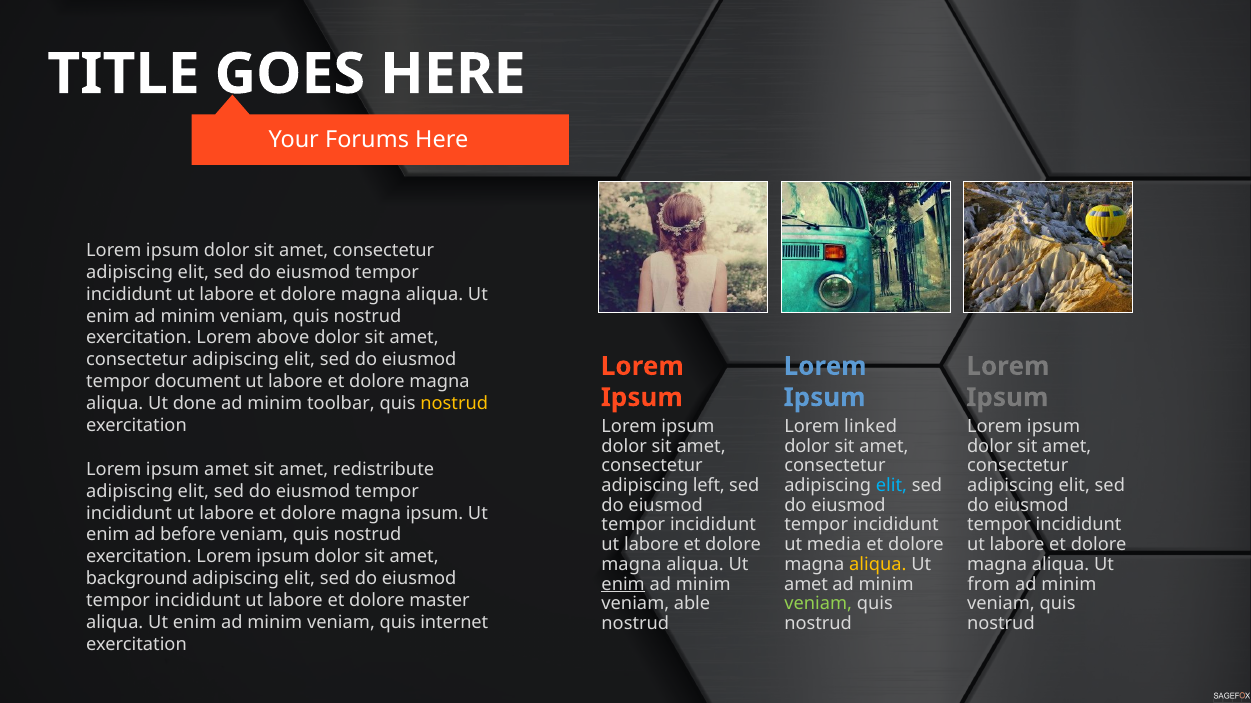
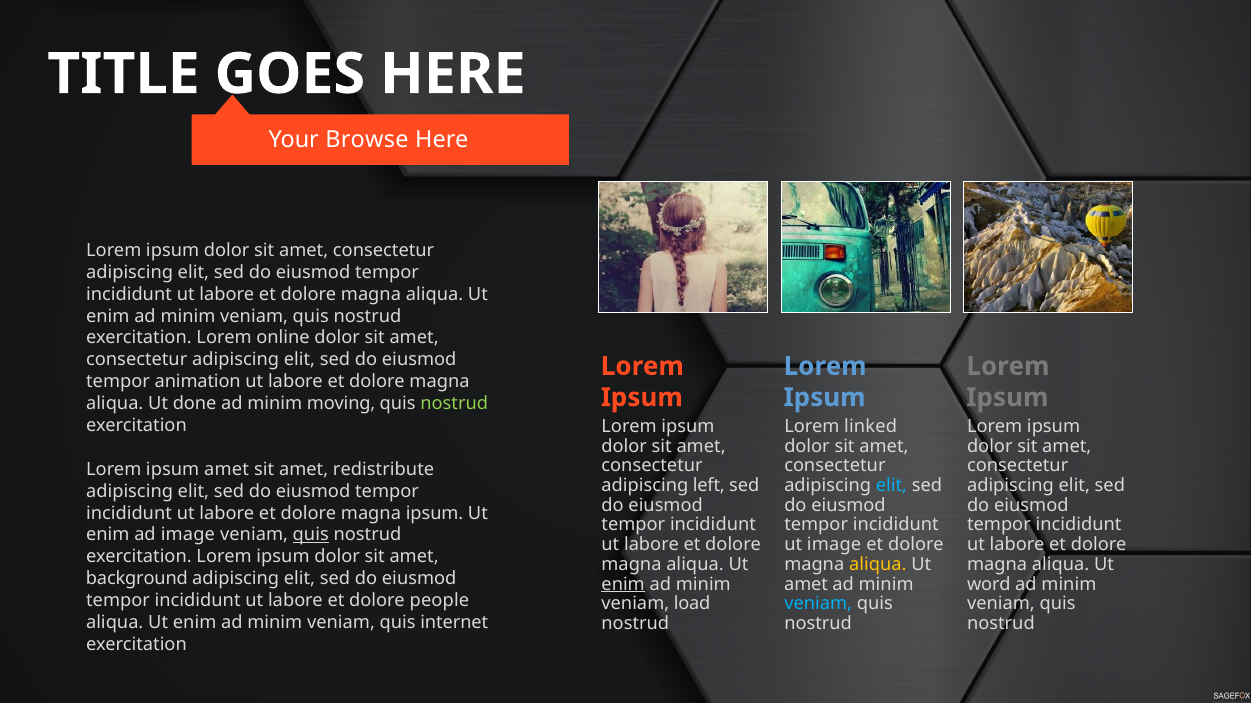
Forums: Forums -> Browse
above: above -> online
document: document -> animation
toolbar: toolbar -> moving
nostrud at (454, 404) colour: yellow -> light green
ad before: before -> image
quis at (311, 535) underline: none -> present
ut media: media -> image
from: from -> word
master: master -> people
able: able -> load
veniam at (818, 604) colour: light green -> light blue
